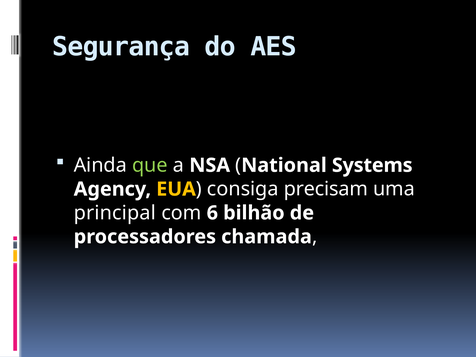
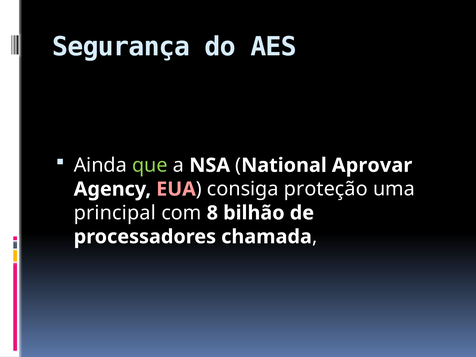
Systems: Systems -> Aprovar
EUA colour: yellow -> pink
precisam: precisam -> proteção
6: 6 -> 8
